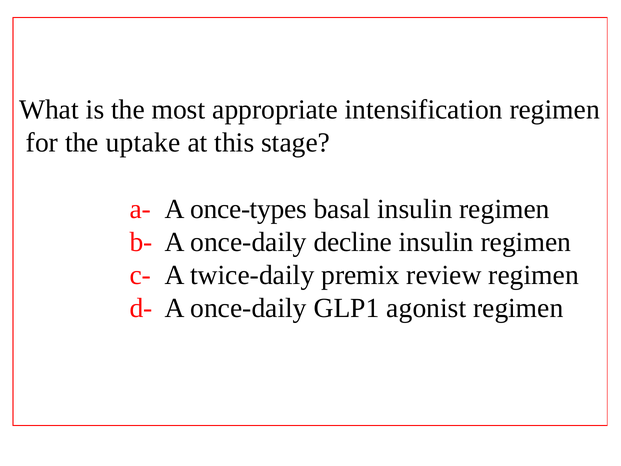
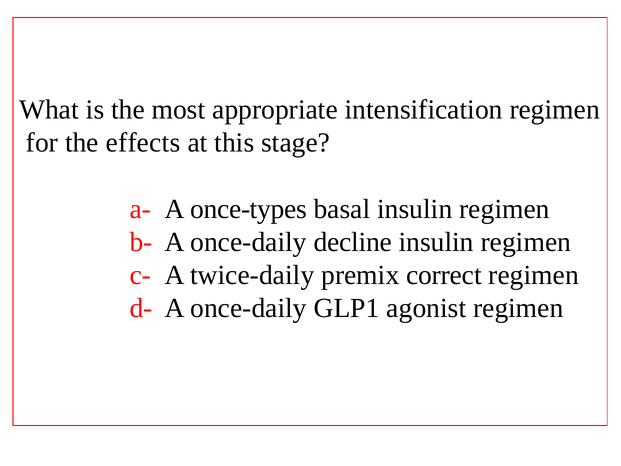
uptake: uptake -> effects
review: review -> correct
